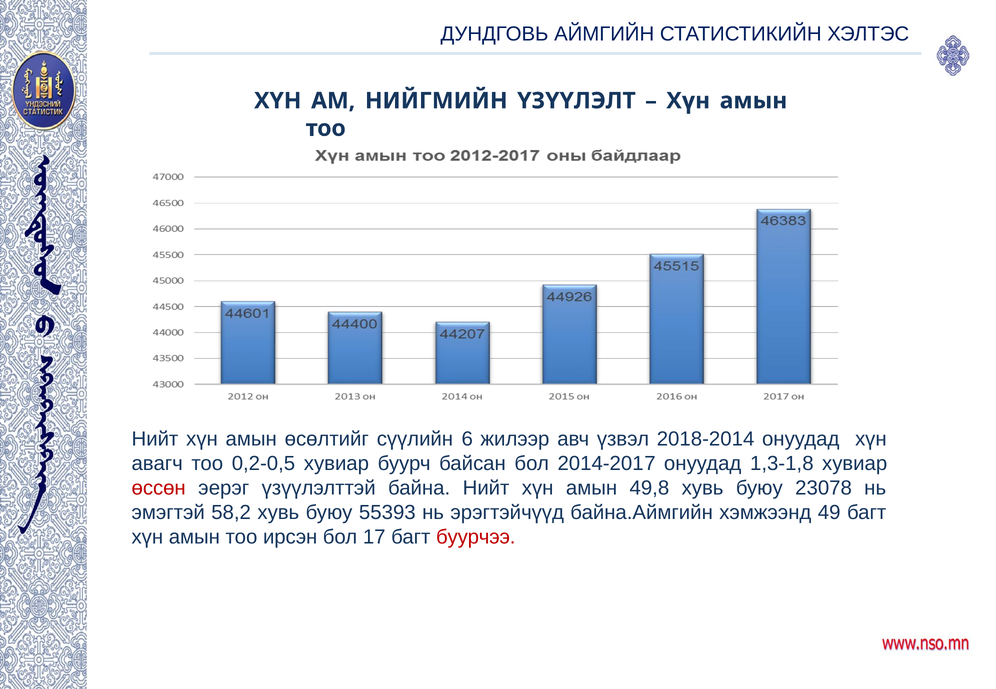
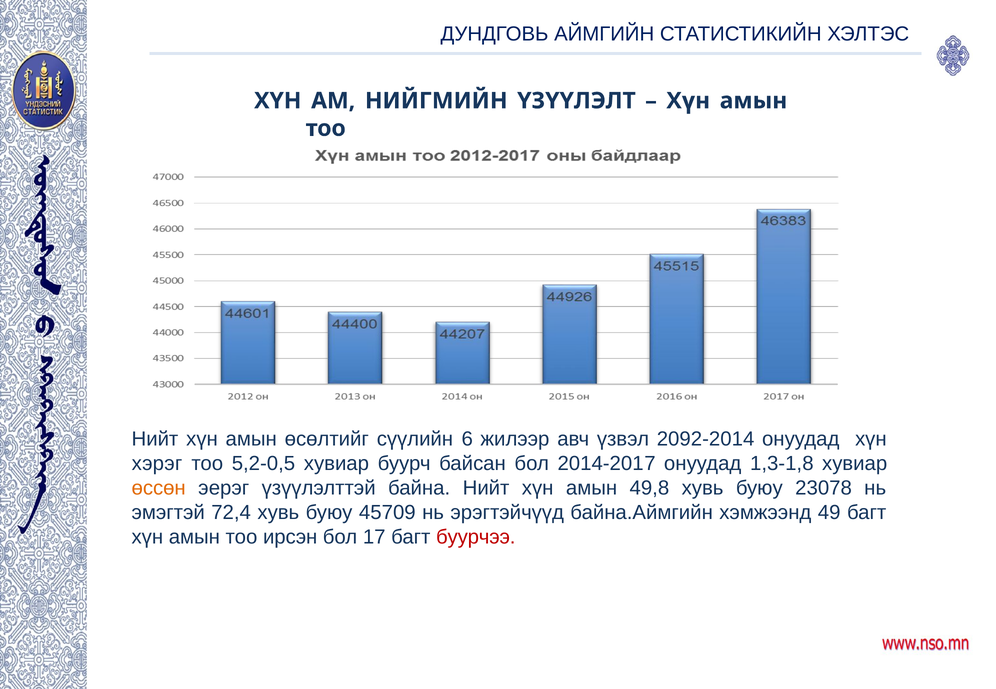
2018-2014: 2018-2014 -> 2092-2014
авагч: авагч -> хэрэг
0,2-0,5: 0,2-0,5 -> 5,2-0,5
өссөн colour: red -> orange
58,2: 58,2 -> 72,4
55393: 55393 -> 45709
